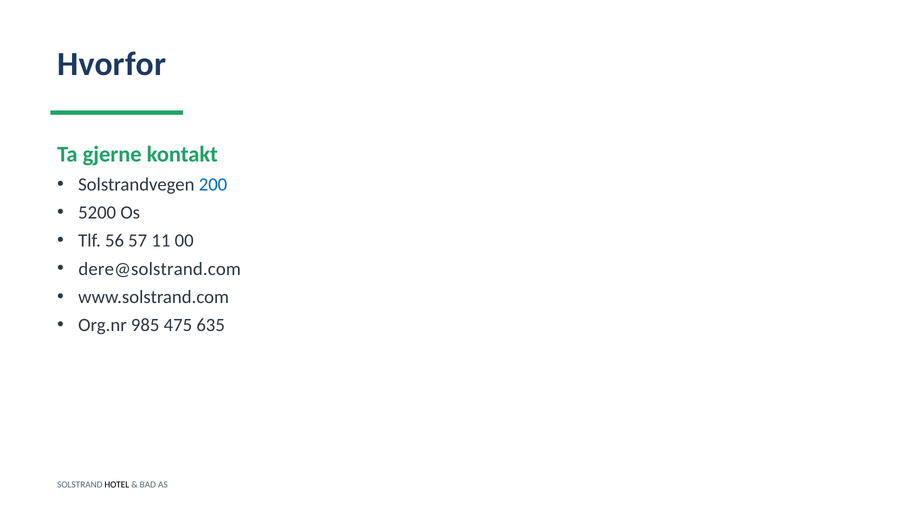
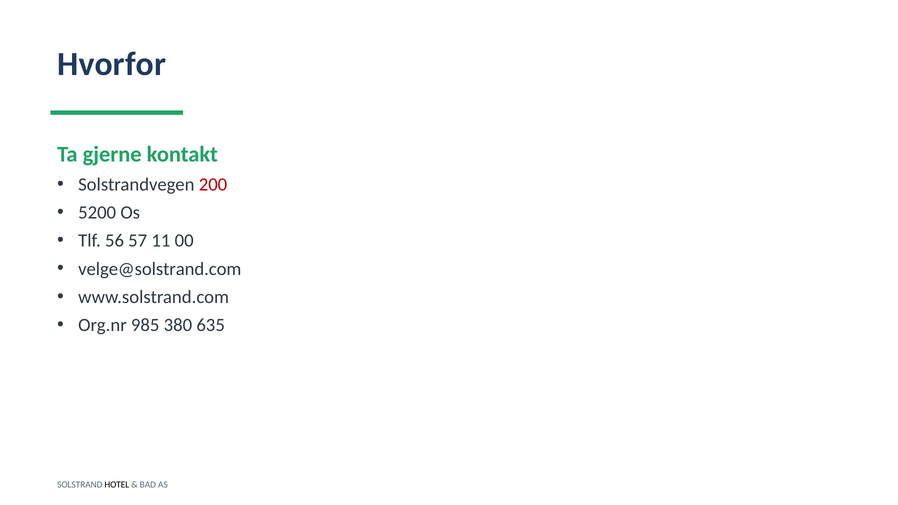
200 colour: blue -> red
dere@solstrand.com: dere@solstrand.com -> velge@solstrand.com
475: 475 -> 380
